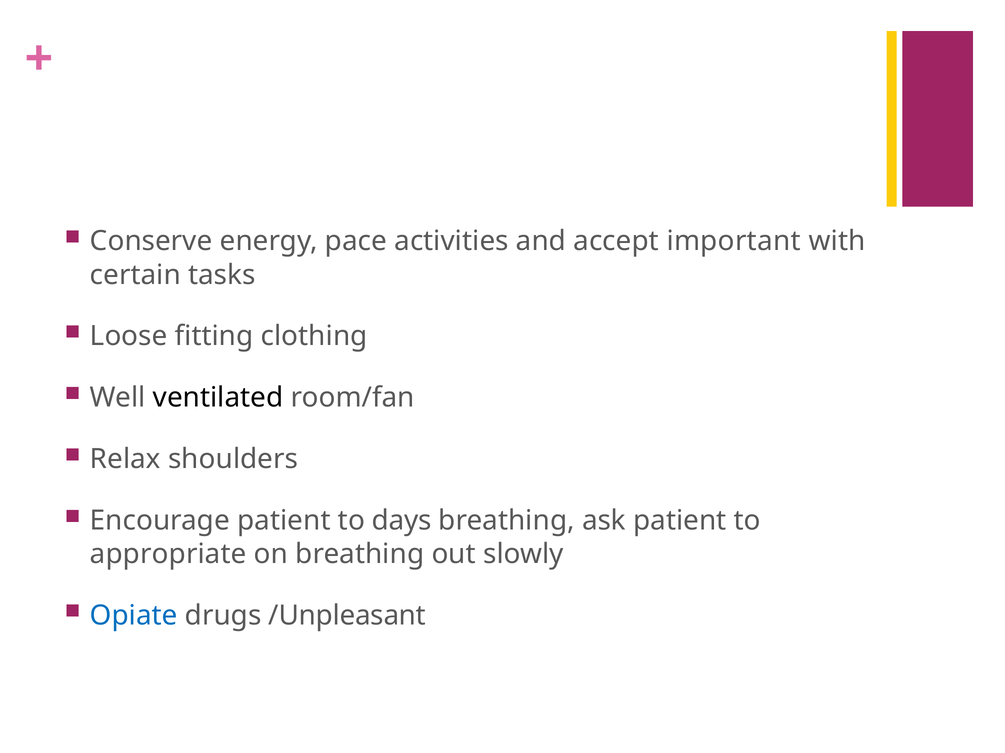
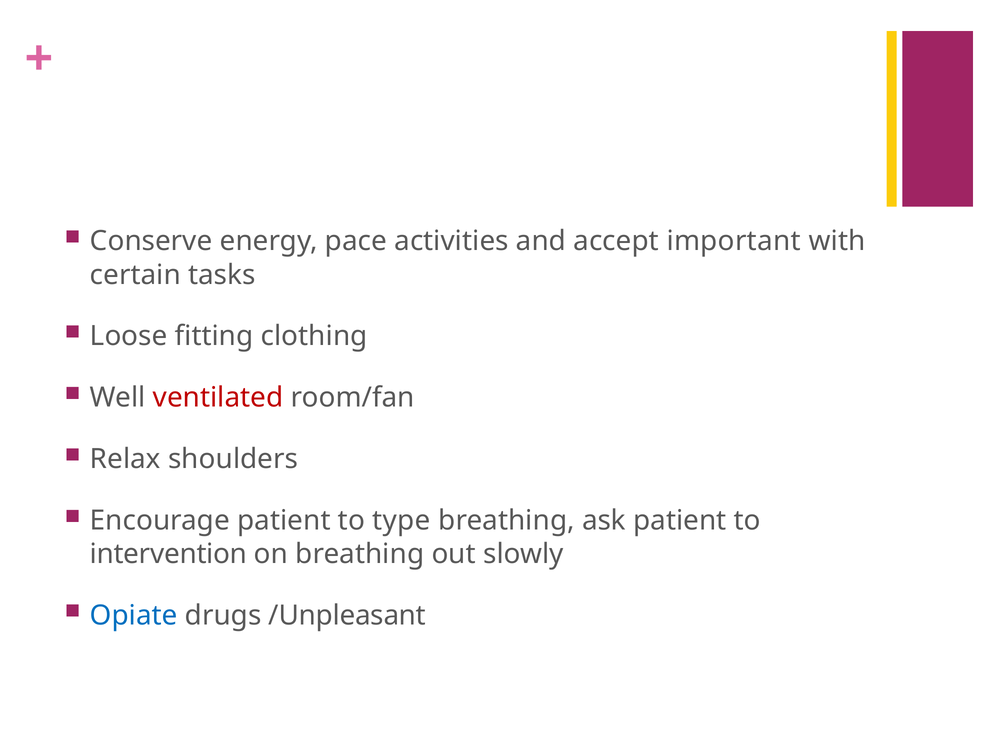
ventilated colour: black -> red
days: days -> type
appropriate: appropriate -> intervention
